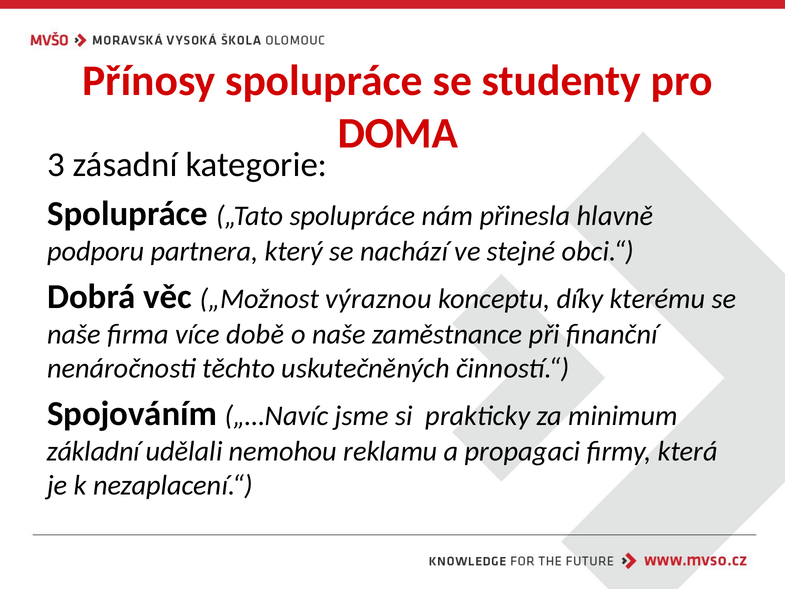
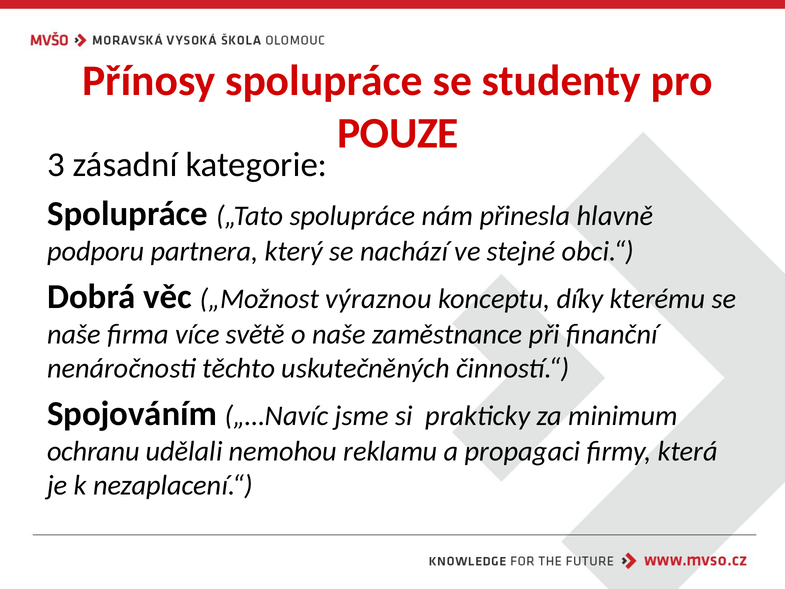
DOMA: DOMA -> POUZE
době: době -> světě
základní: základní -> ochranu
